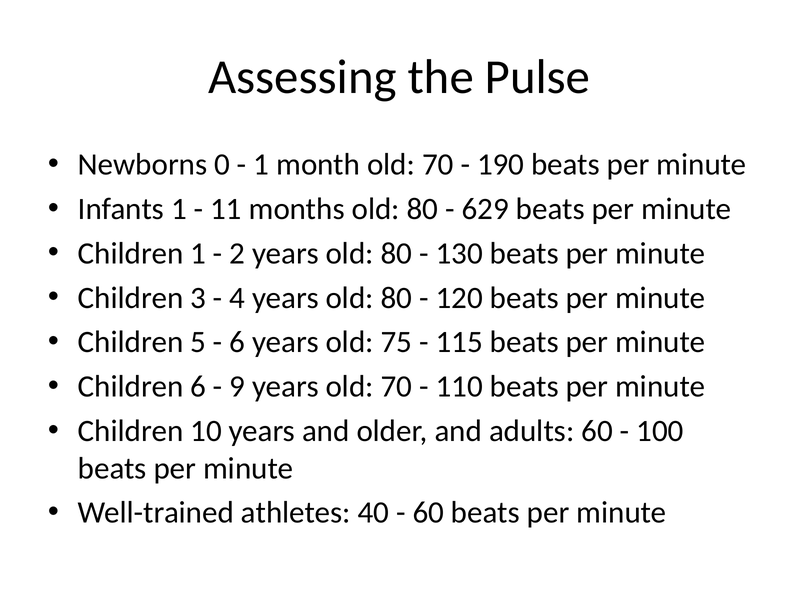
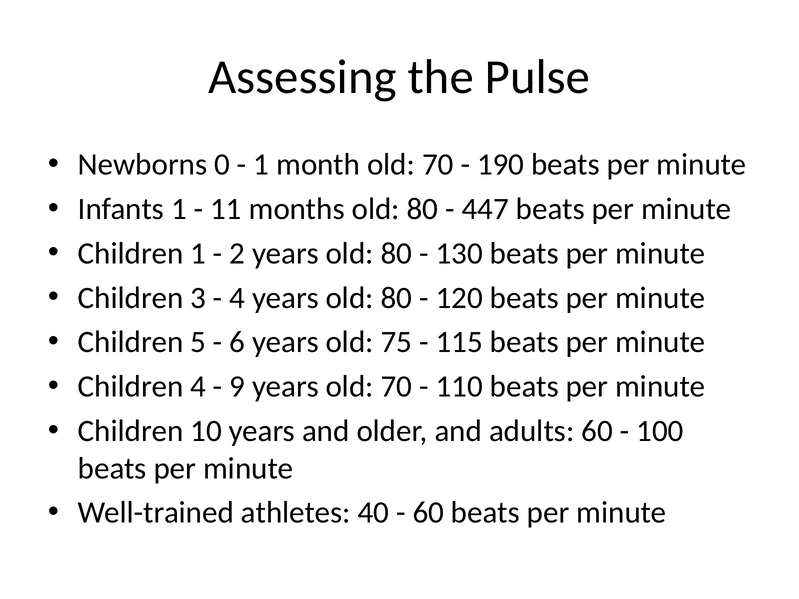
629: 629 -> 447
Children 6: 6 -> 4
